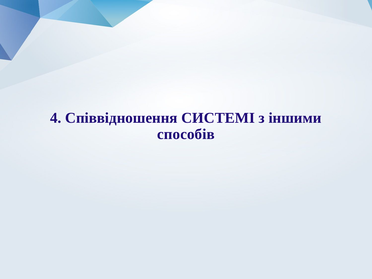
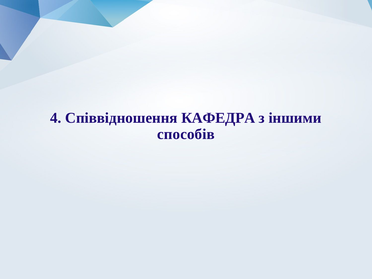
СИСТЕМІ: СИСТЕМІ -> КАФЕДРА
